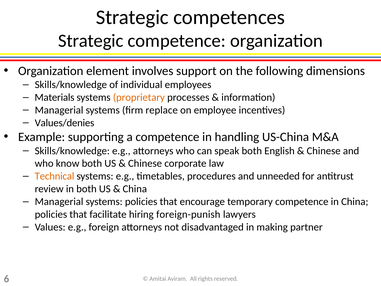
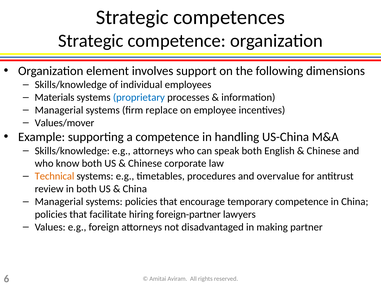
proprietary colour: orange -> blue
Values/denies: Values/denies -> Values/mover
unneeded: unneeded -> overvalue
foreign-punish: foreign-punish -> foreign-partner
